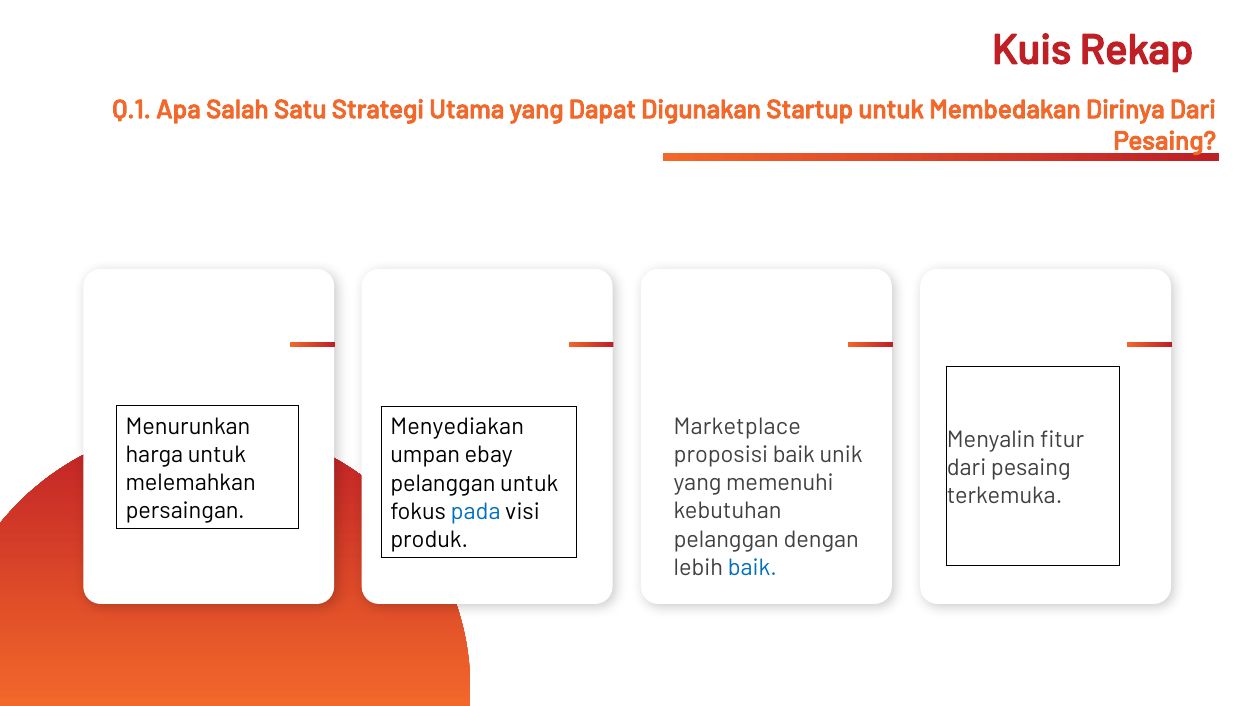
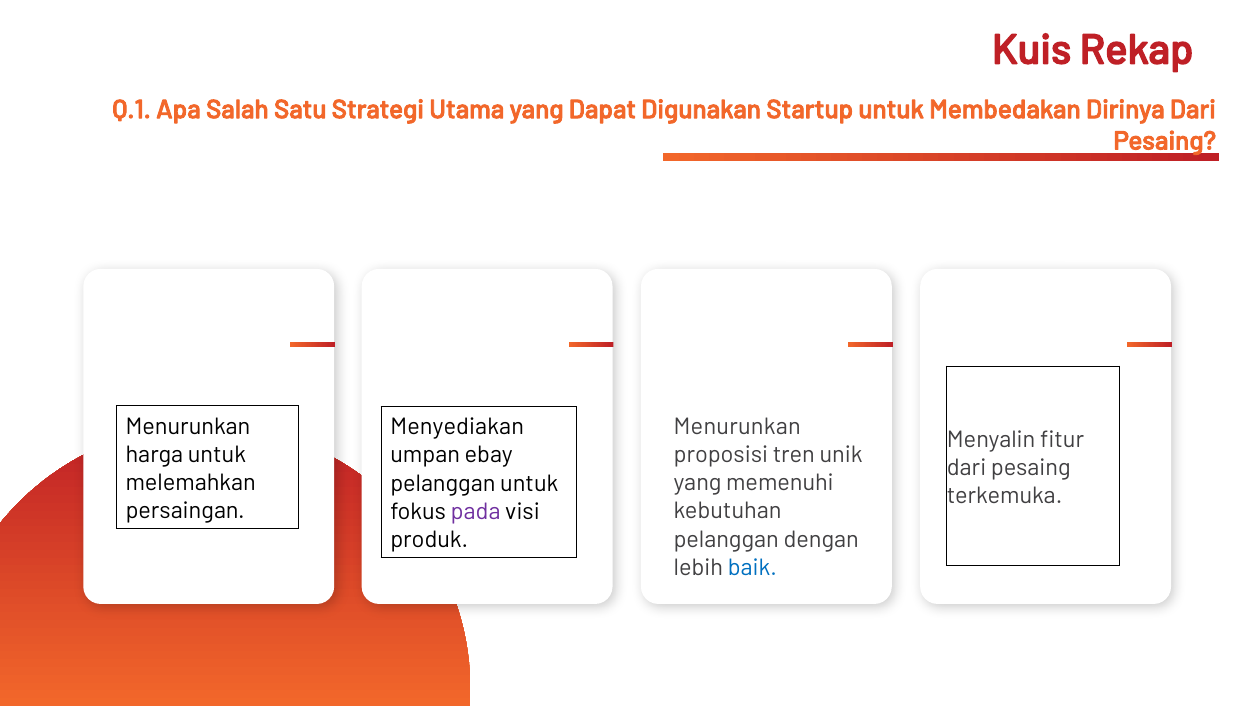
Marketplace at (737, 426): Marketplace -> Menurunkan
proposisi baik: baik -> tren
pada colour: blue -> purple
